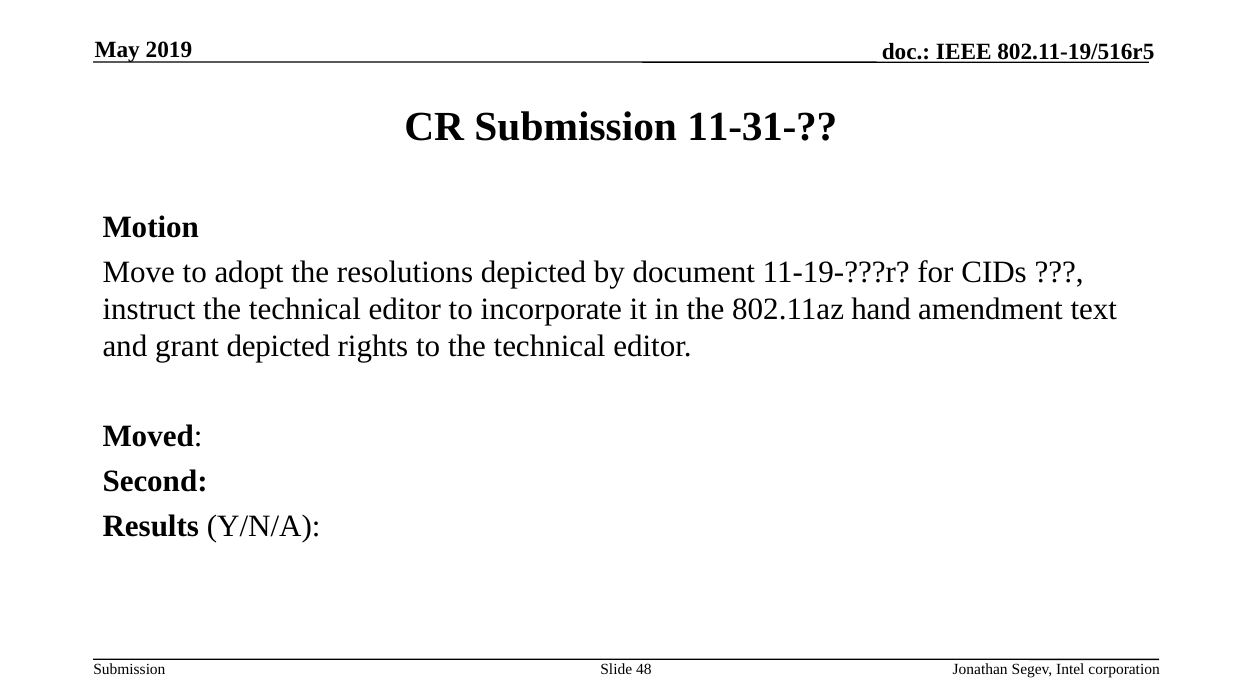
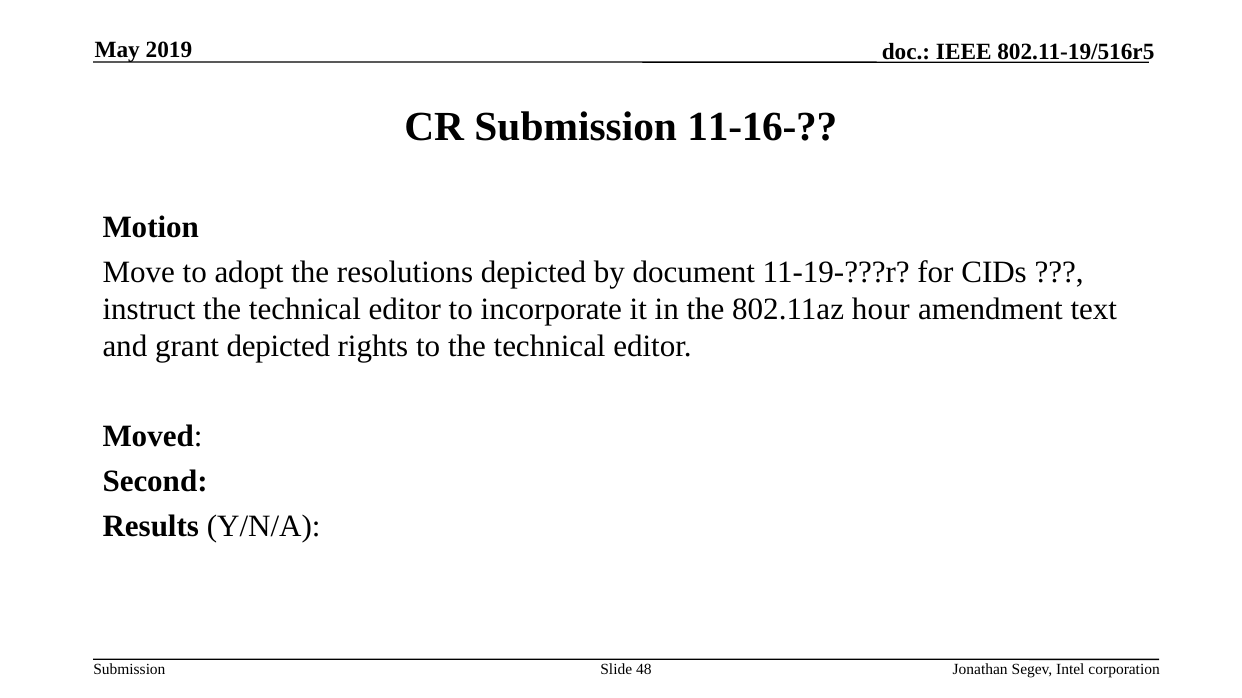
11-31-: 11-31- -> 11-16-
hand: hand -> hour
